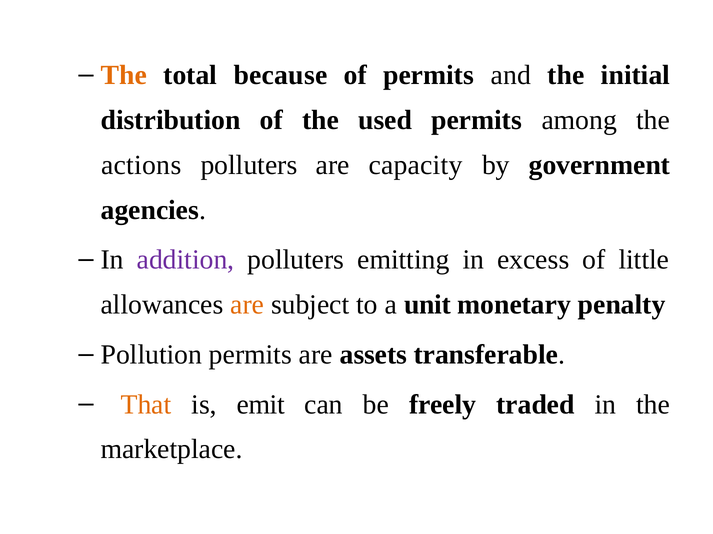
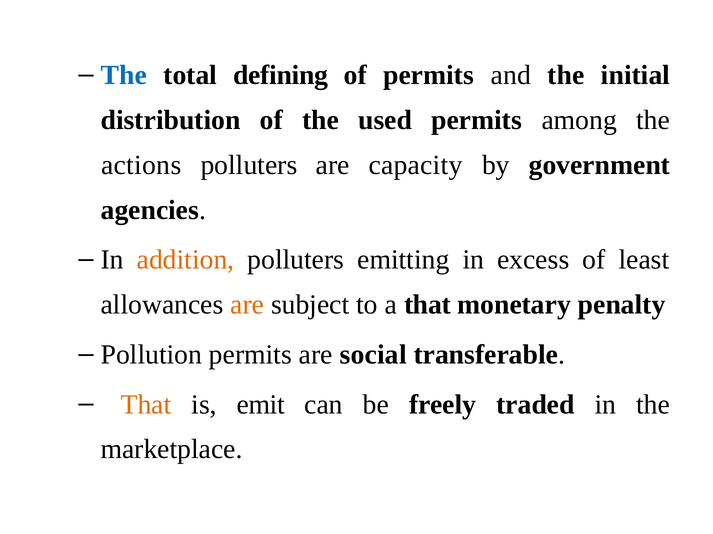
The at (124, 75) colour: orange -> blue
because: because -> defining
addition colour: purple -> orange
little: little -> least
a unit: unit -> that
assets: assets -> social
